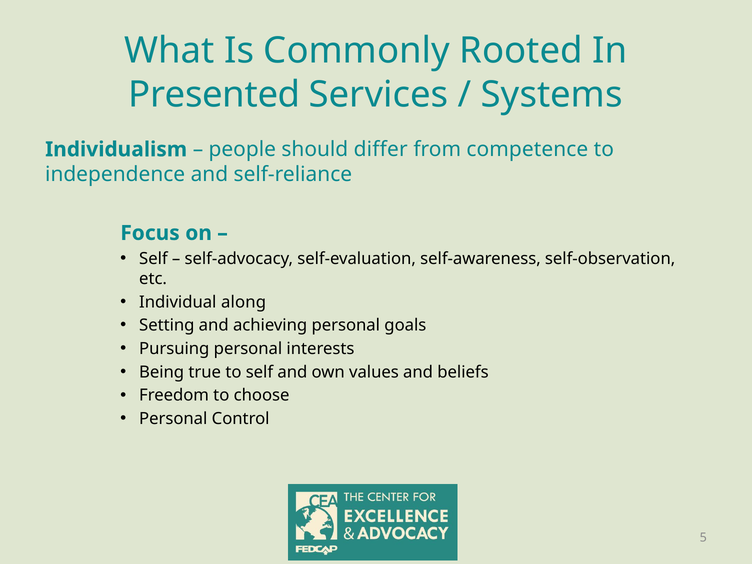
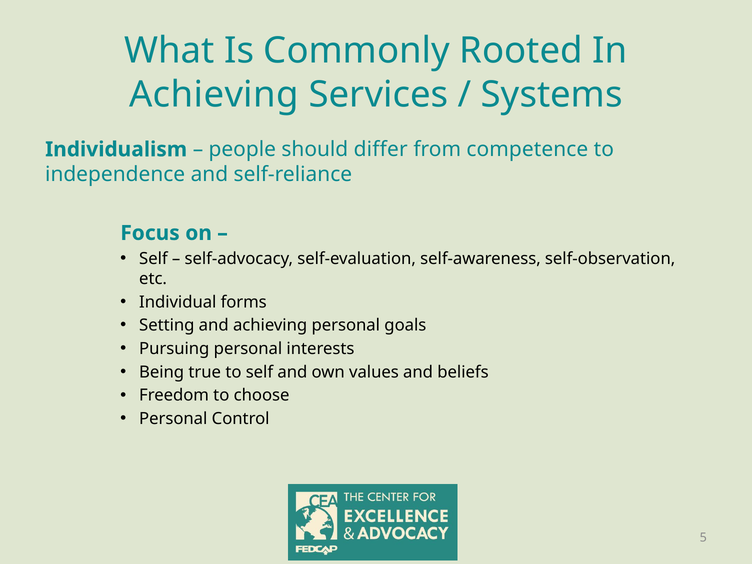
Presented at (214, 95): Presented -> Achieving
along: along -> forms
